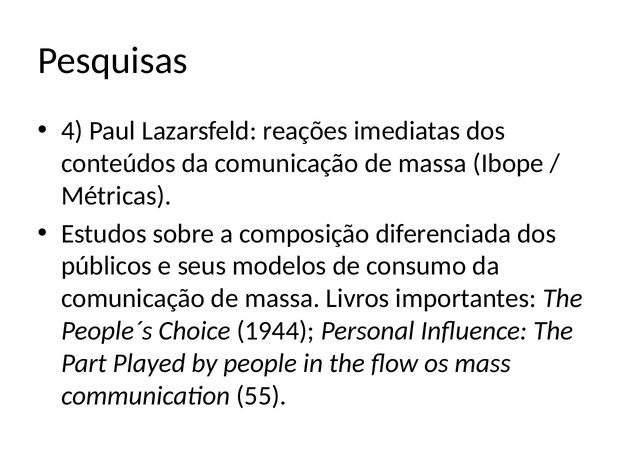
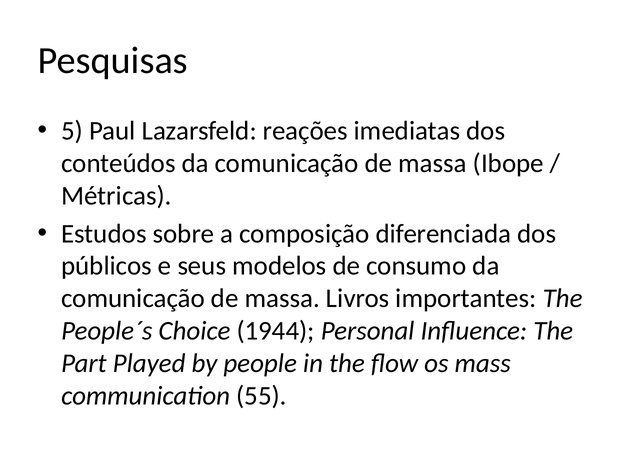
4: 4 -> 5
